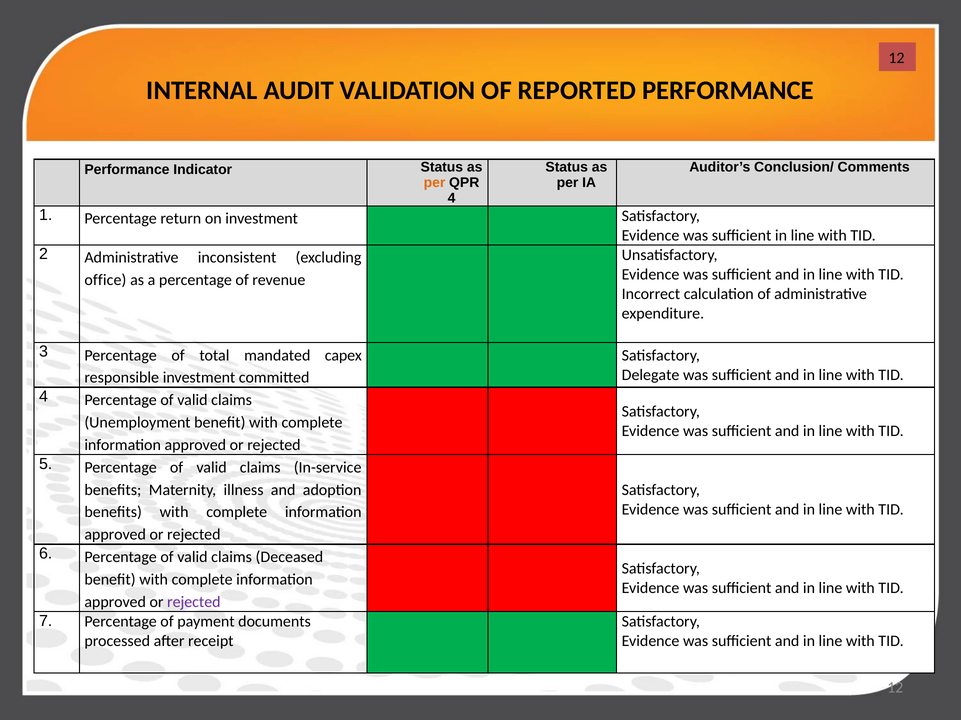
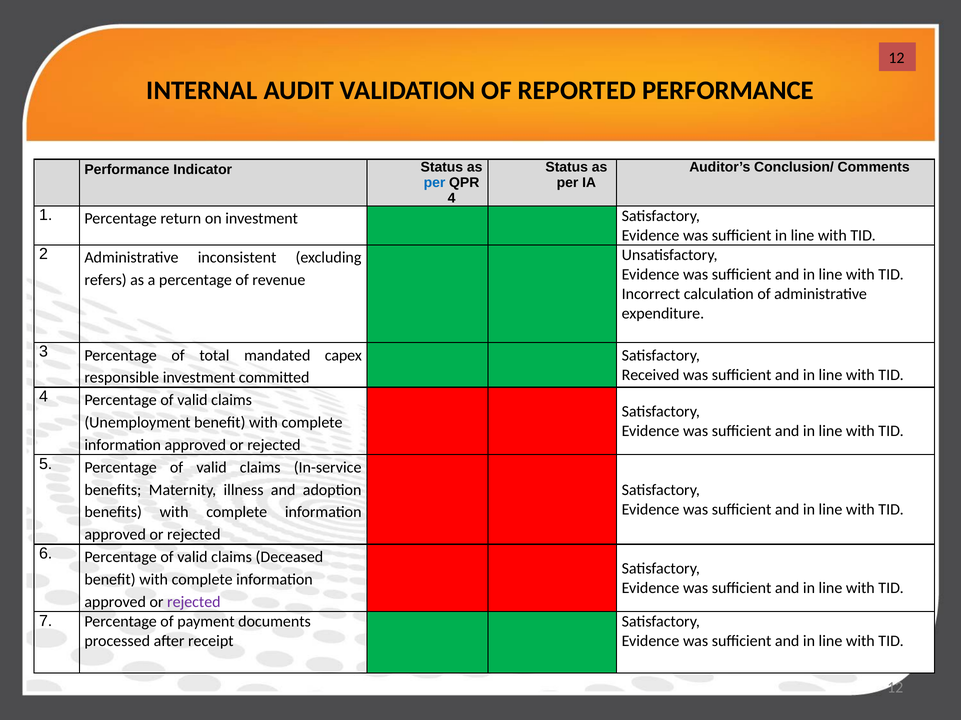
per at (435, 183) colour: orange -> blue
office: office -> refers
Delegate: Delegate -> Received
